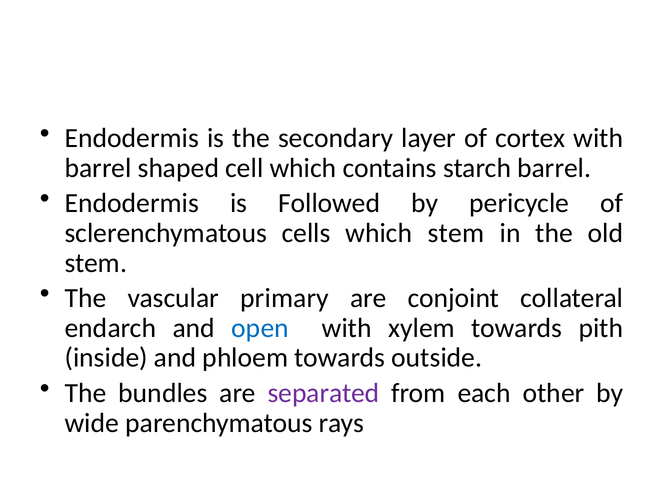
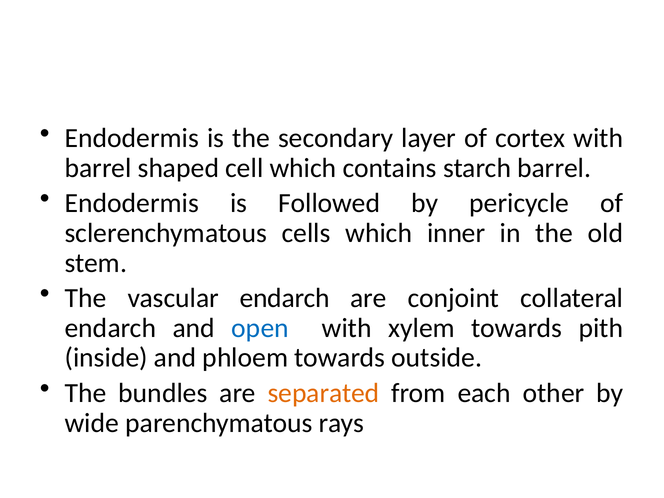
which stem: stem -> inner
vascular primary: primary -> endarch
separated colour: purple -> orange
